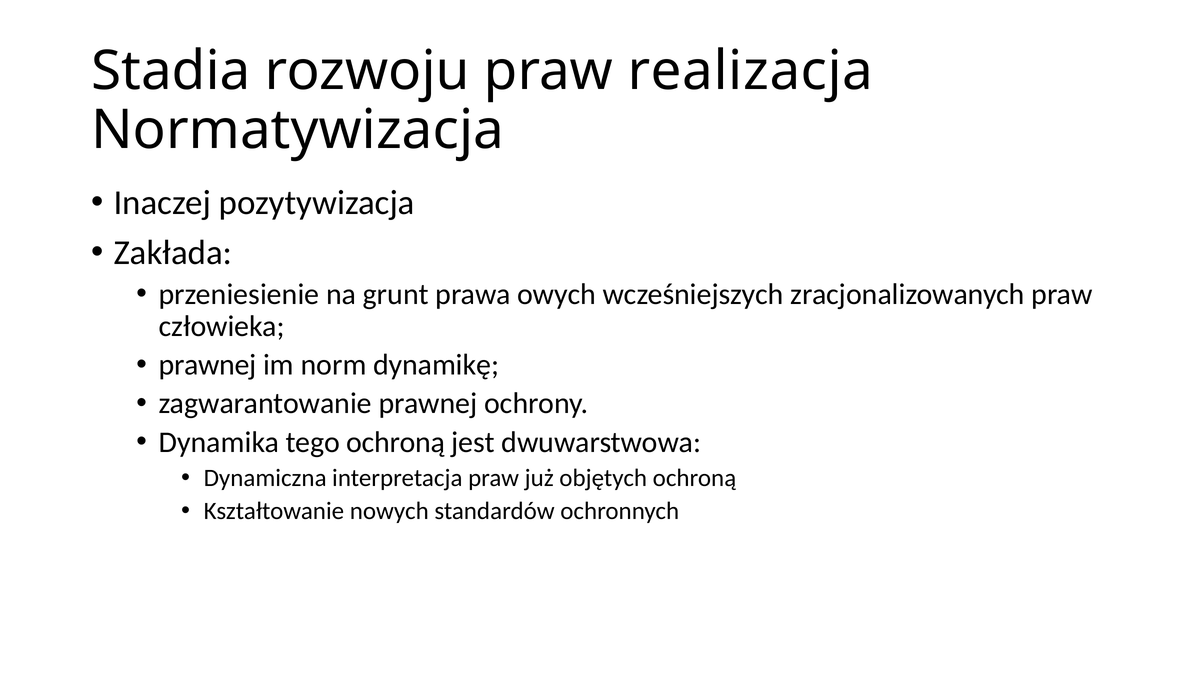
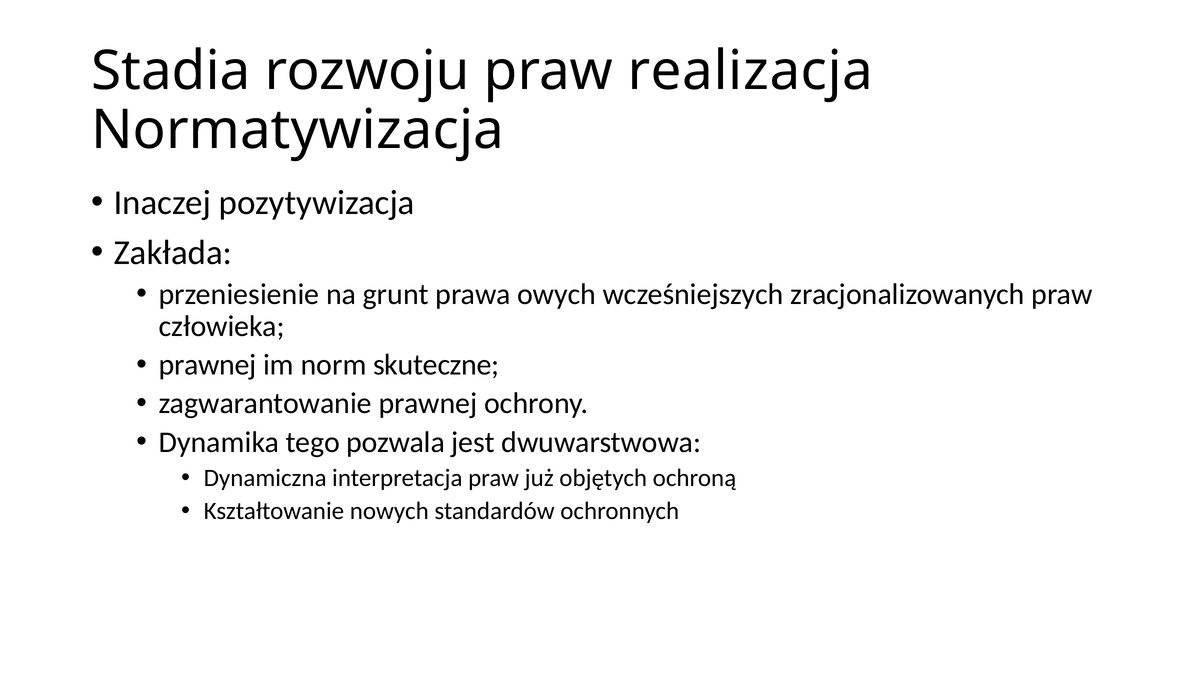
dynamikę: dynamikę -> skuteczne
tego ochroną: ochroną -> pozwala
